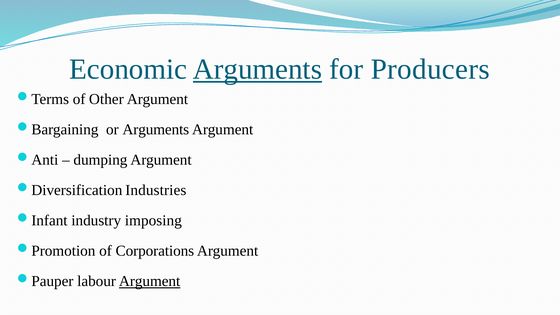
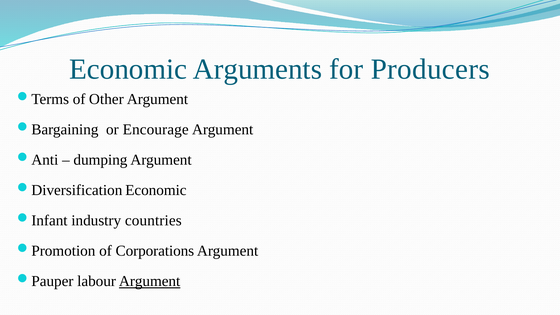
Arguments at (257, 69) underline: present -> none
or Arguments: Arguments -> Encourage
Industries at (156, 190): Industries -> Economic
imposing: imposing -> countries
